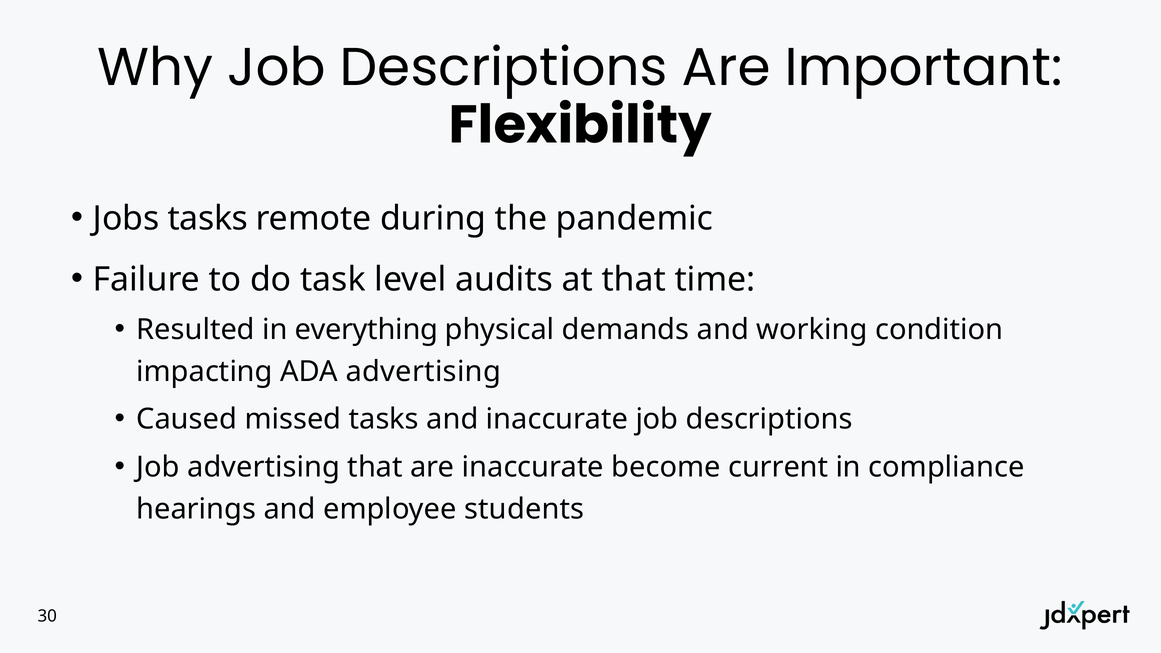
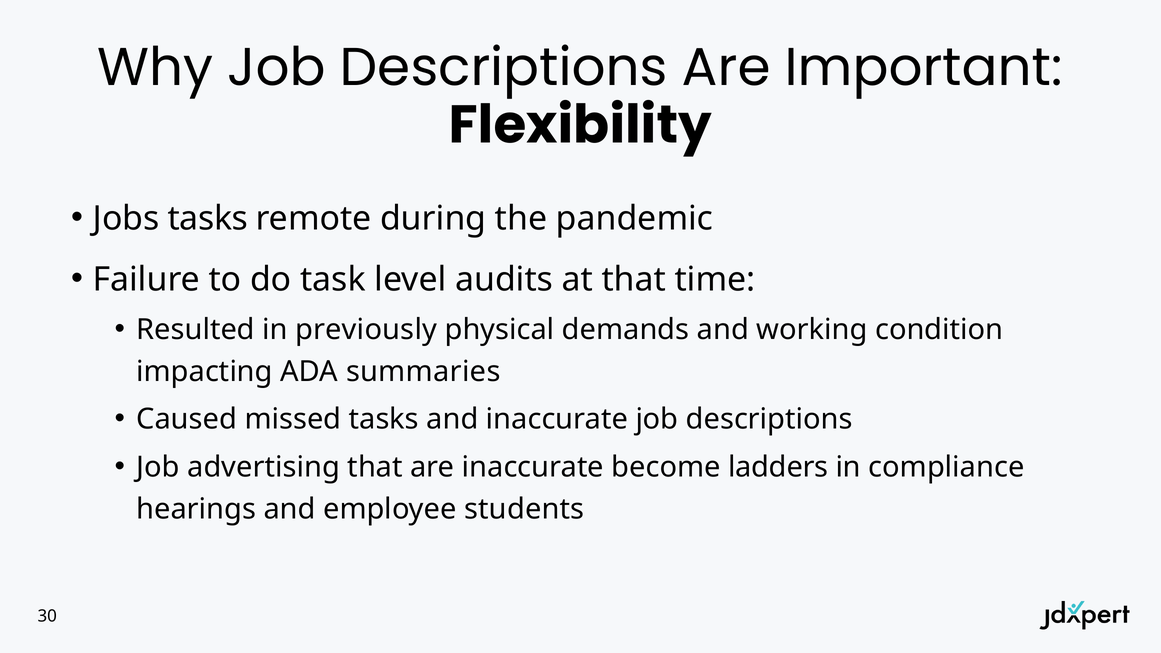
everything: everything -> previously
ADA advertising: advertising -> summaries
current: current -> ladders
